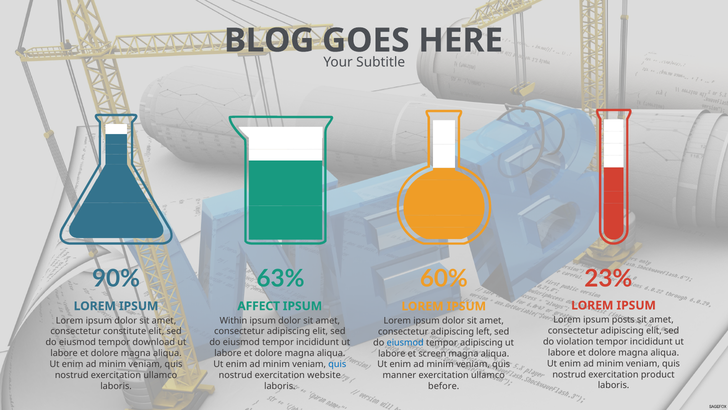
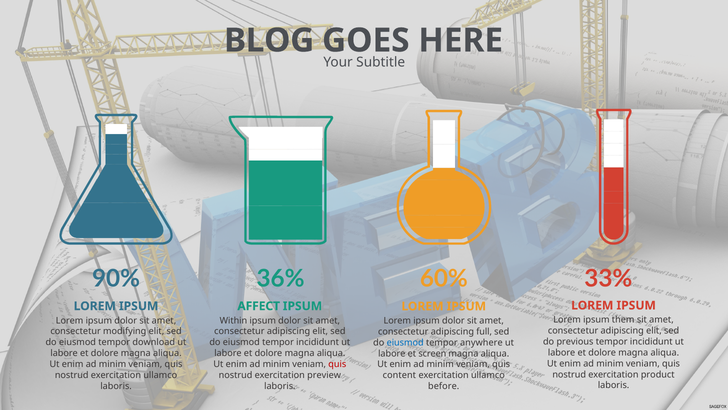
63%: 63% -> 36%
23%: 23% -> 33%
posts: posts -> them
constitute: constitute -> modifying
left: left -> full
violation: violation -> previous
tempor adipiscing: adipiscing -> anywhere
quis at (337, 364) colour: blue -> red
website: website -> preview
manner: manner -> content
